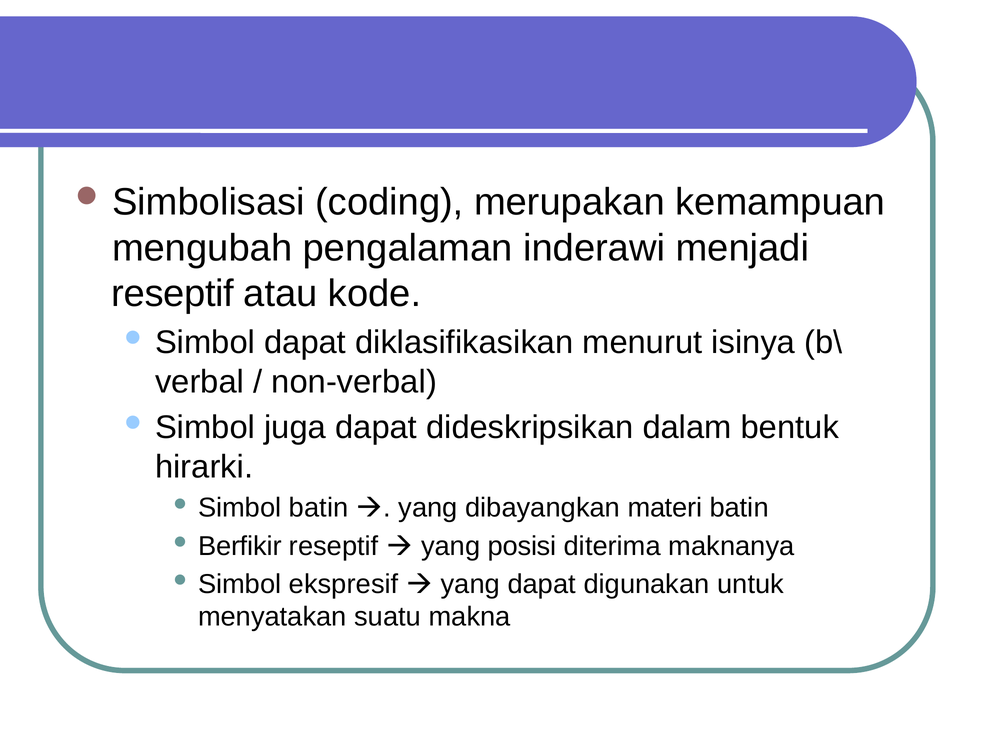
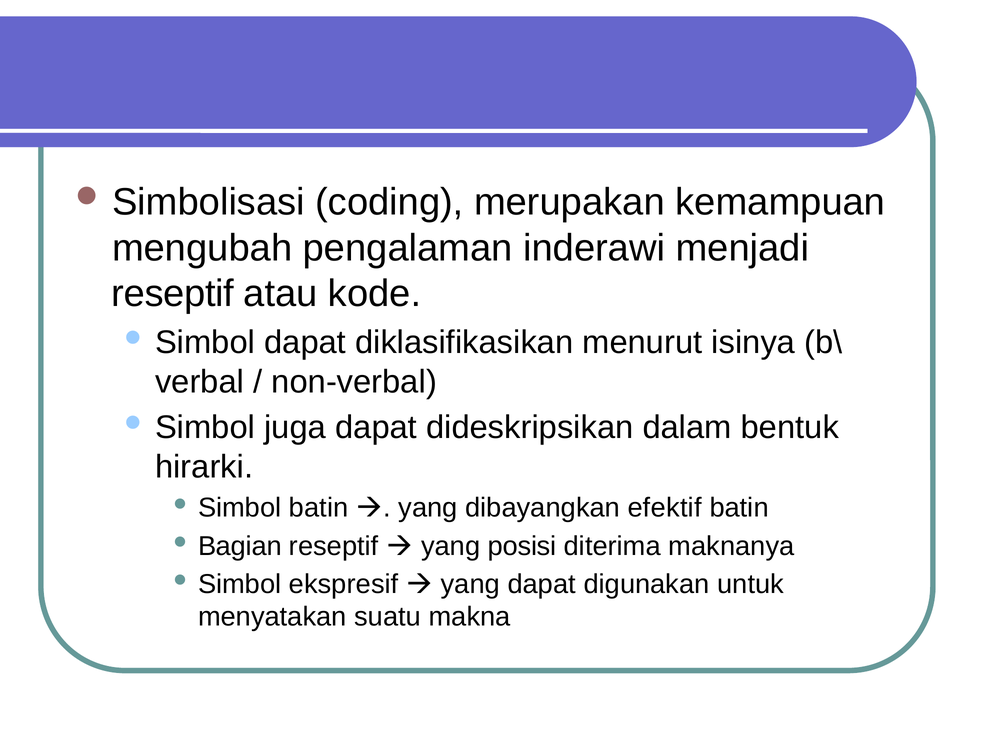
materi: materi -> efektif
Berfikir: Berfikir -> Bagian
